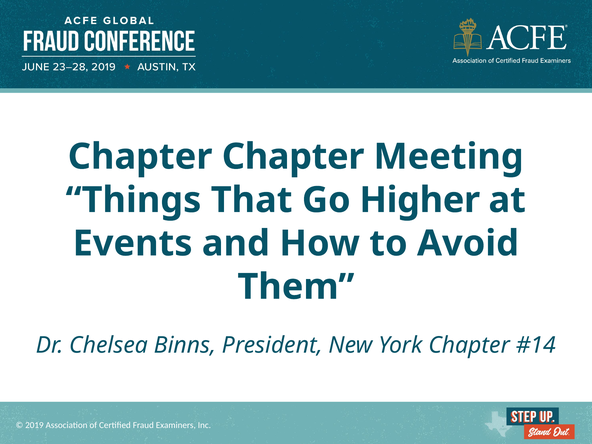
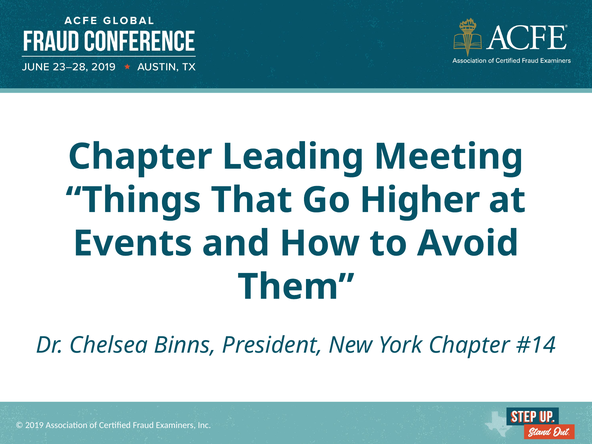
Chapter Chapter: Chapter -> Leading
